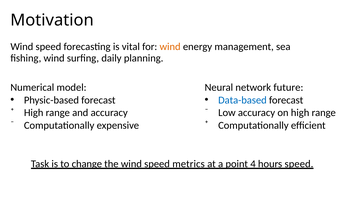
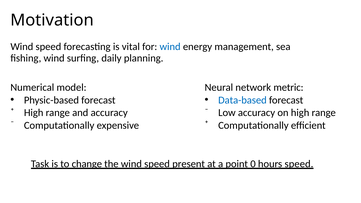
wind at (170, 47) colour: orange -> blue
future: future -> metric
metrics: metrics -> present
4: 4 -> 0
